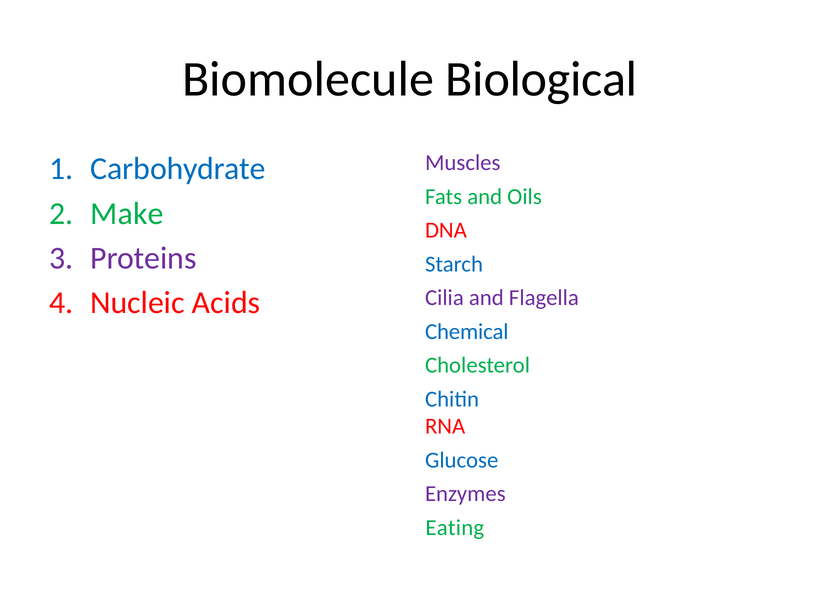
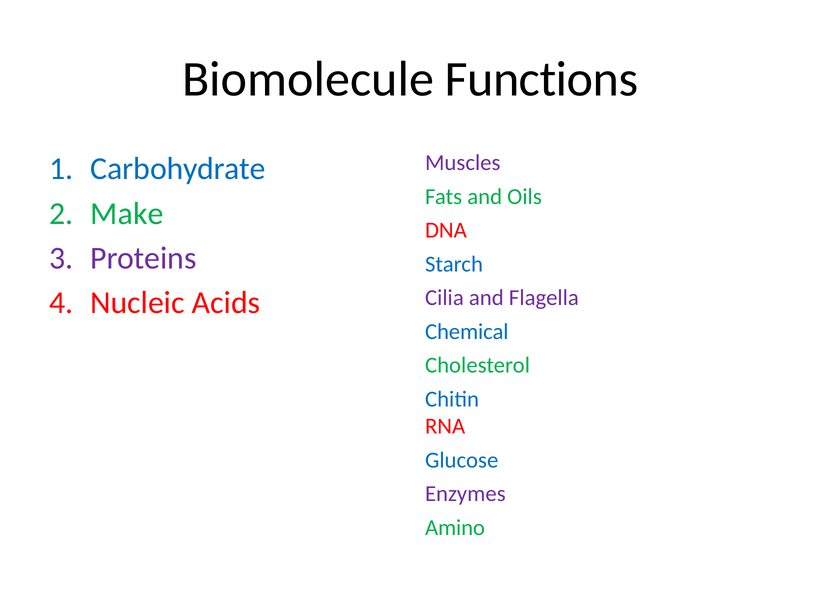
Biological: Biological -> Functions
Eating: Eating -> Amino
